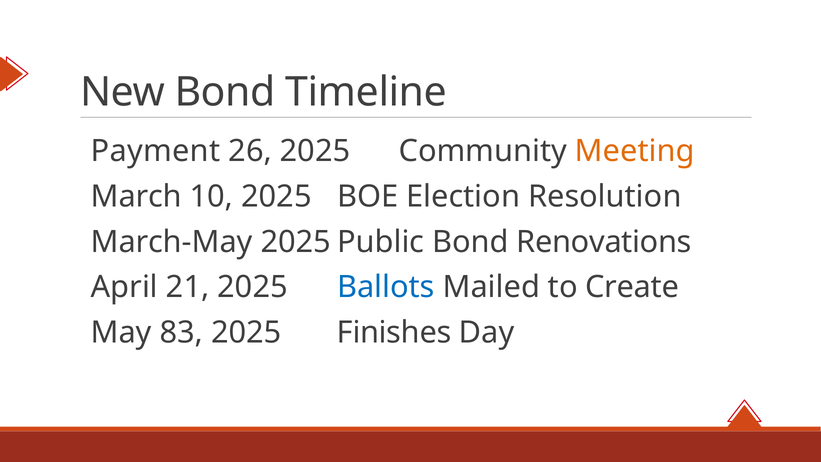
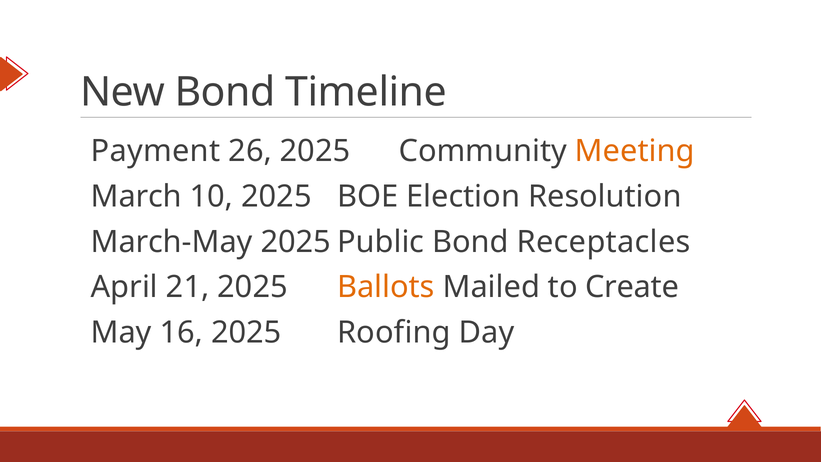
Renovations: Renovations -> Receptacles
Ballots colour: blue -> orange
83: 83 -> 16
Finishes: Finishes -> Roofing
